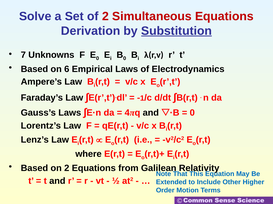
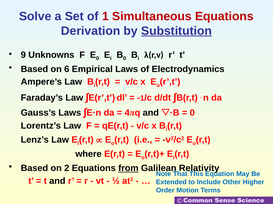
of 2: 2 -> 1
7: 7 -> 9
from underline: none -> present
